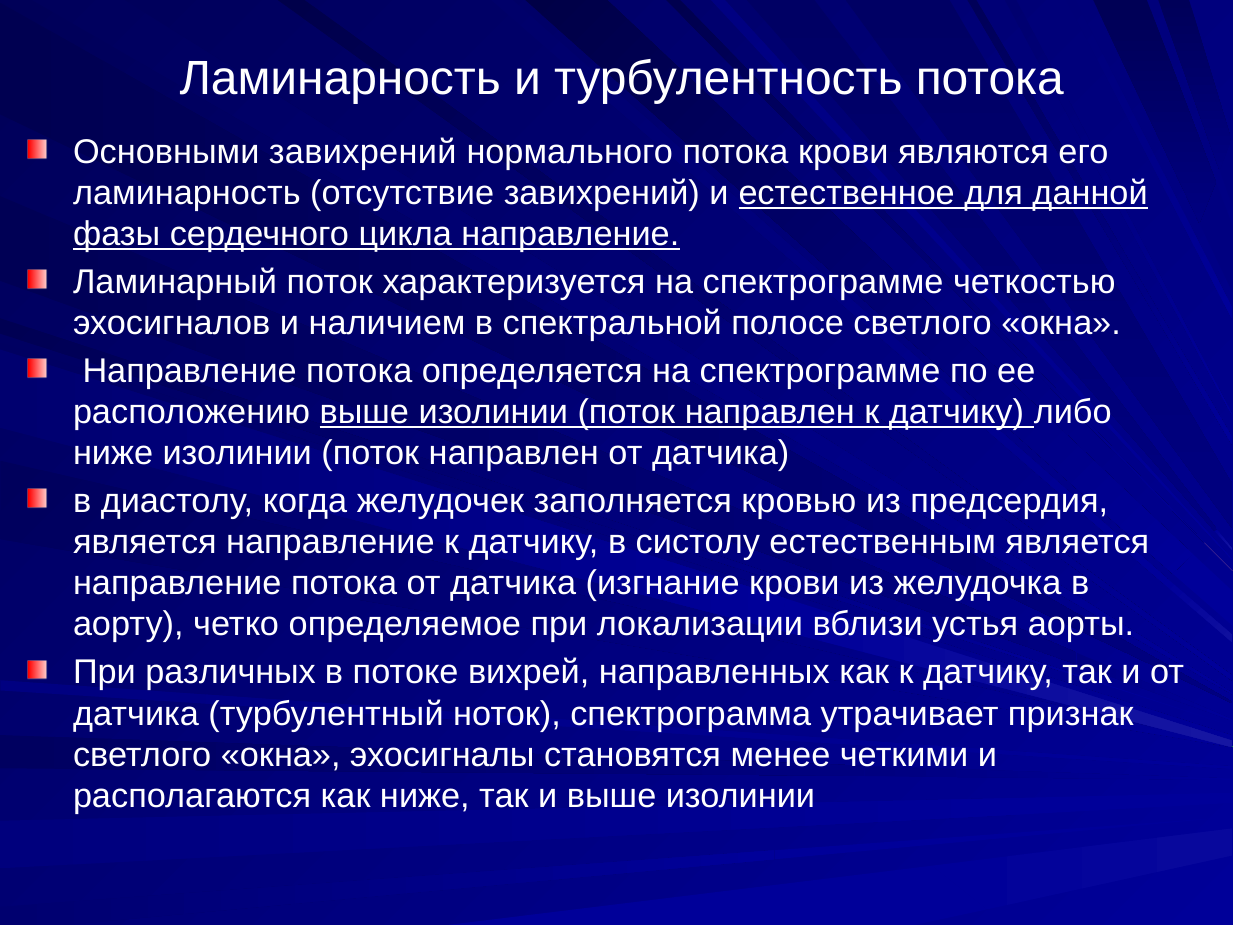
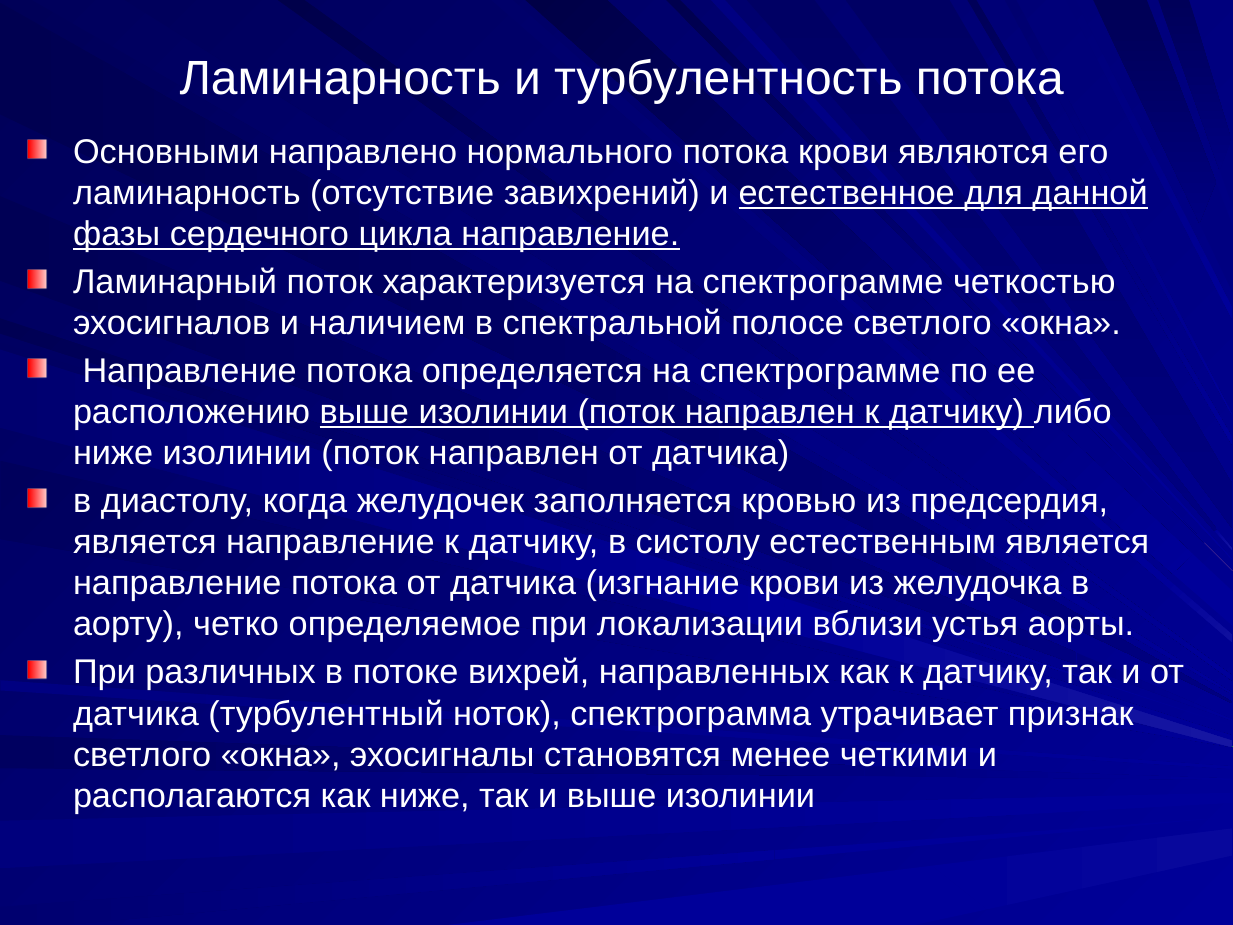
Основными завихрений: завихрений -> направлено
